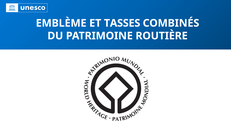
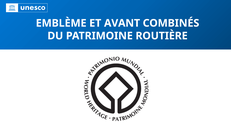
TASSES: TASSES -> AVANT
